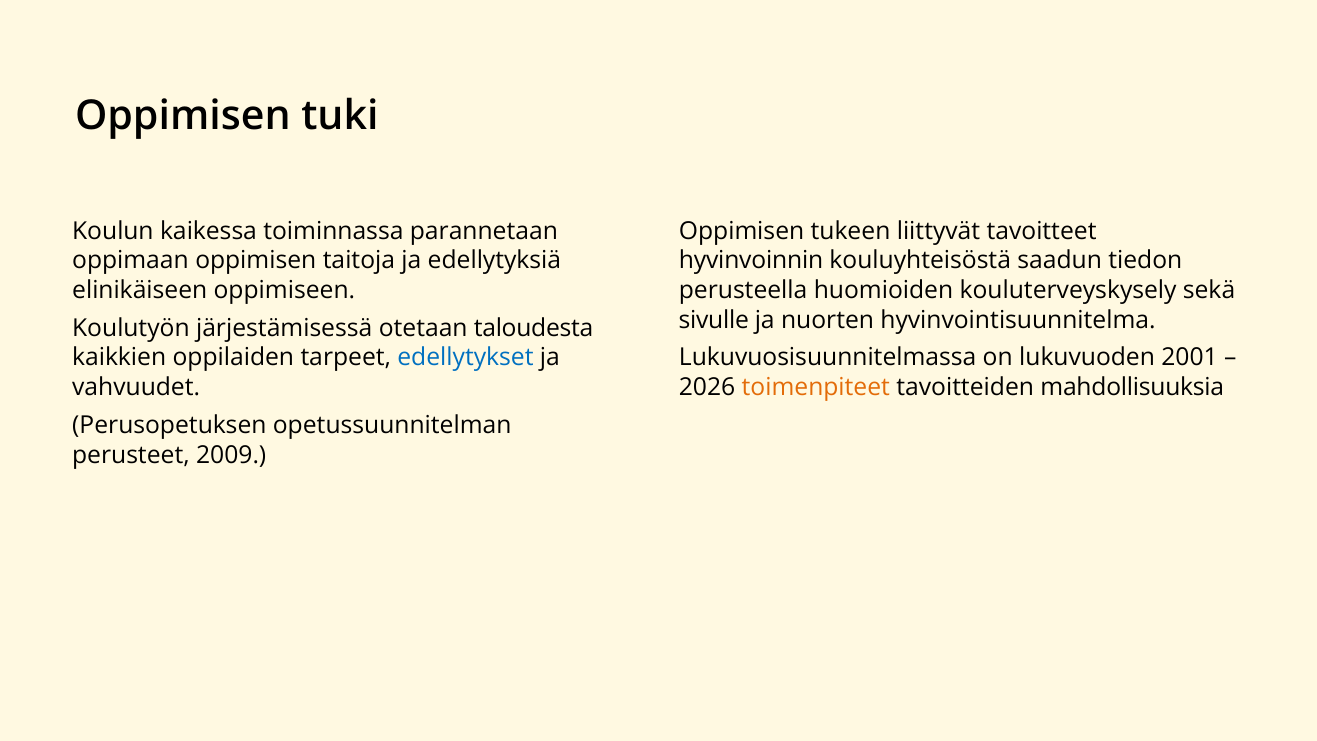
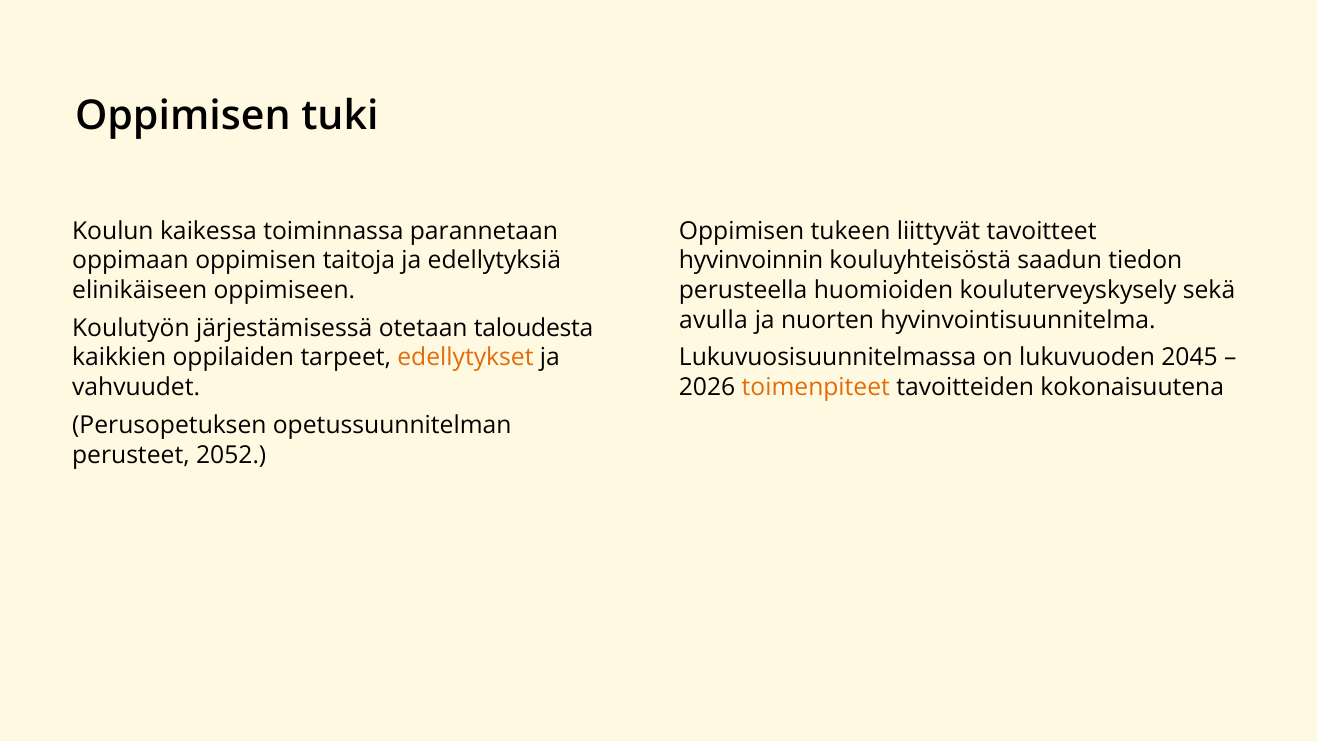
sivulle: sivulle -> avulla
edellytykset colour: blue -> orange
2001: 2001 -> 2045
mahdollisuuksia: mahdollisuuksia -> kokonaisuutena
2009: 2009 -> 2052
